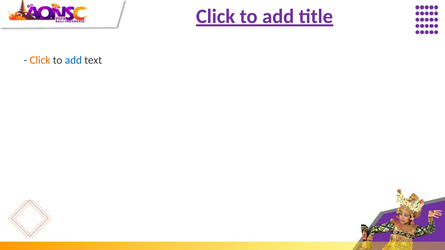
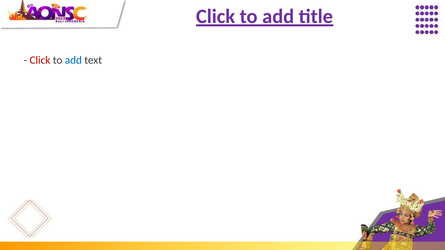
Click at (40, 60) colour: orange -> red
